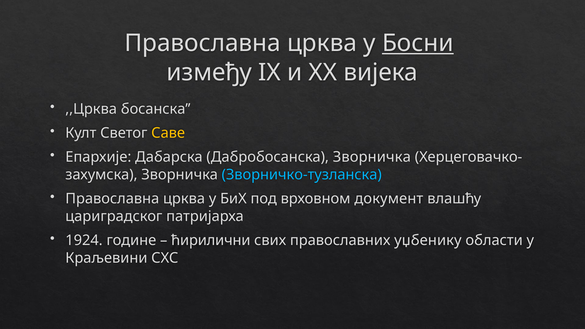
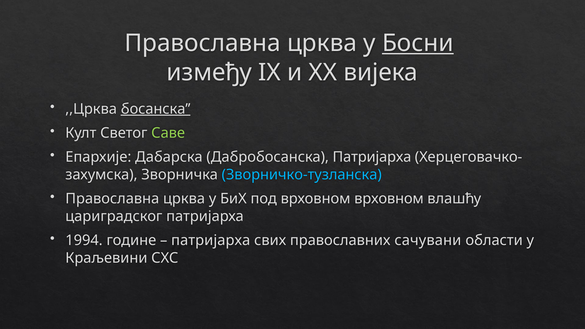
босанска underline: none -> present
Саве colour: yellow -> light green
Дабробосанска Зворничка: Зворничка -> Патријарха
врховном документ: документ -> врховном
1924: 1924 -> 1994
ћирилични at (211, 240): ћирилични -> патријарха
уџбенику: уџбенику -> сачувани
